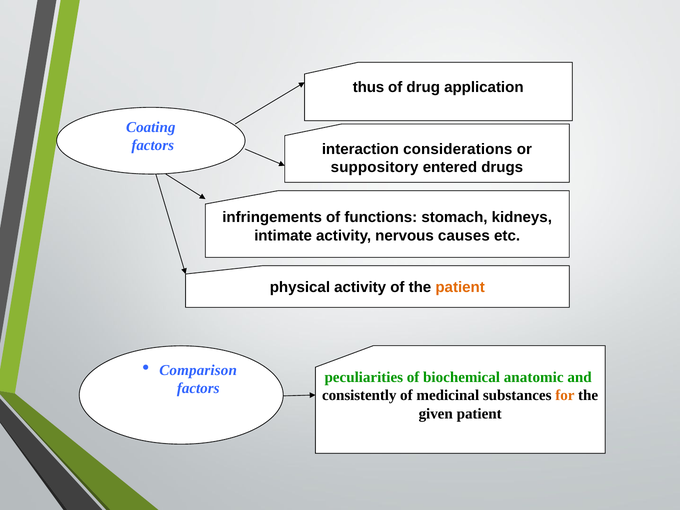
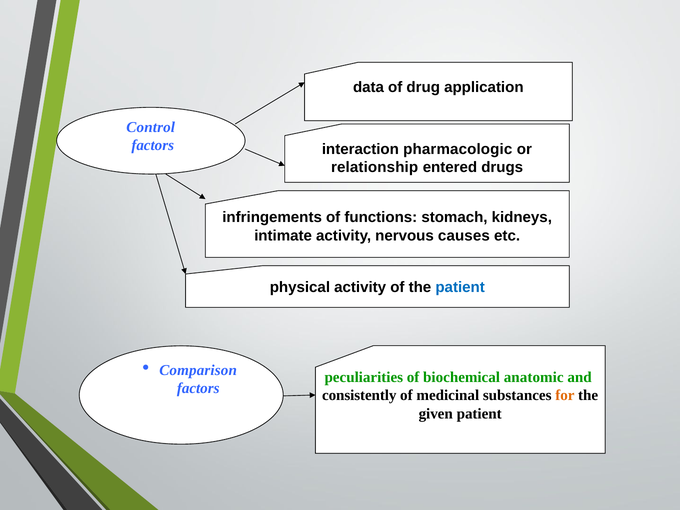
thus: thus -> data
Coating: Coating -> Control
considerations: considerations -> pharmacologic
suppository: suppository -> relationship
patient at (460, 287) colour: orange -> blue
